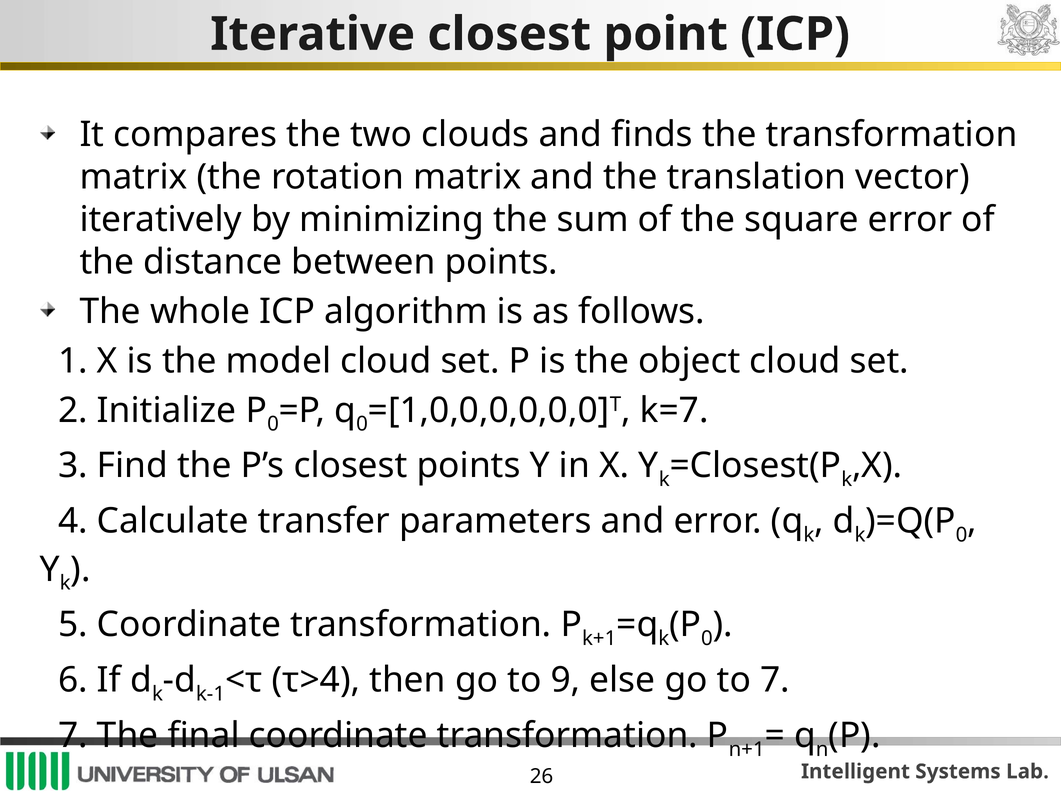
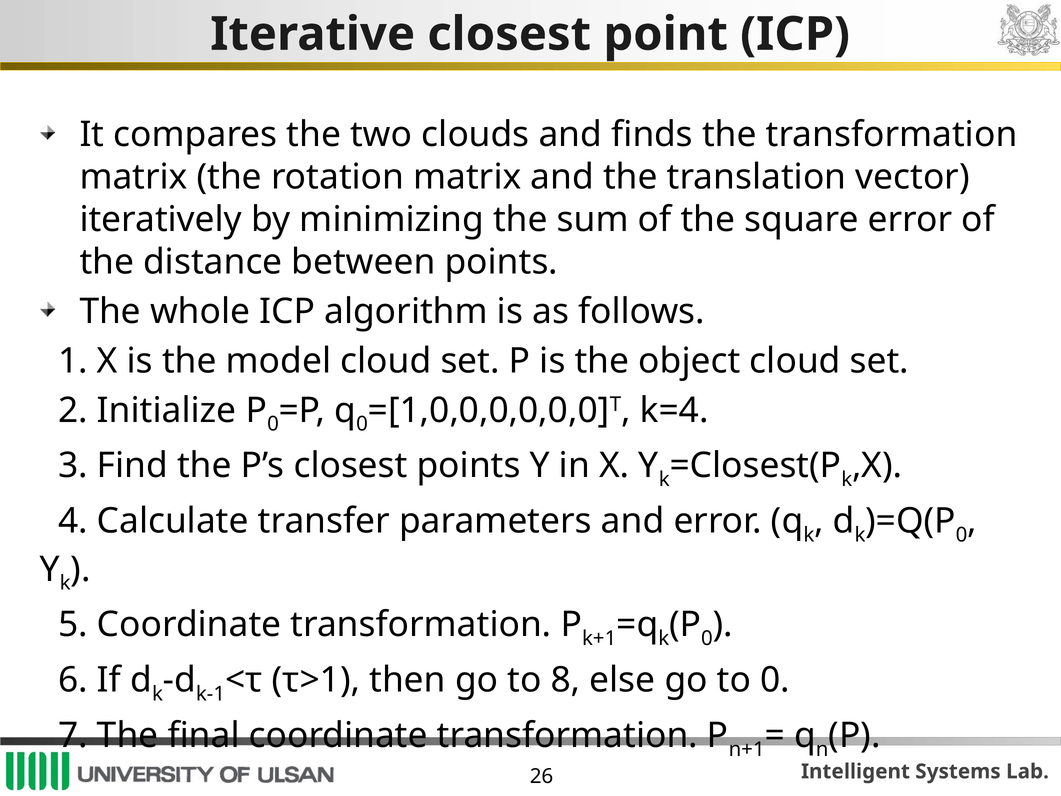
k=7: k=7 -> k=4
τ>4: τ>4 -> τ>1
9: 9 -> 8
to 7: 7 -> 0
